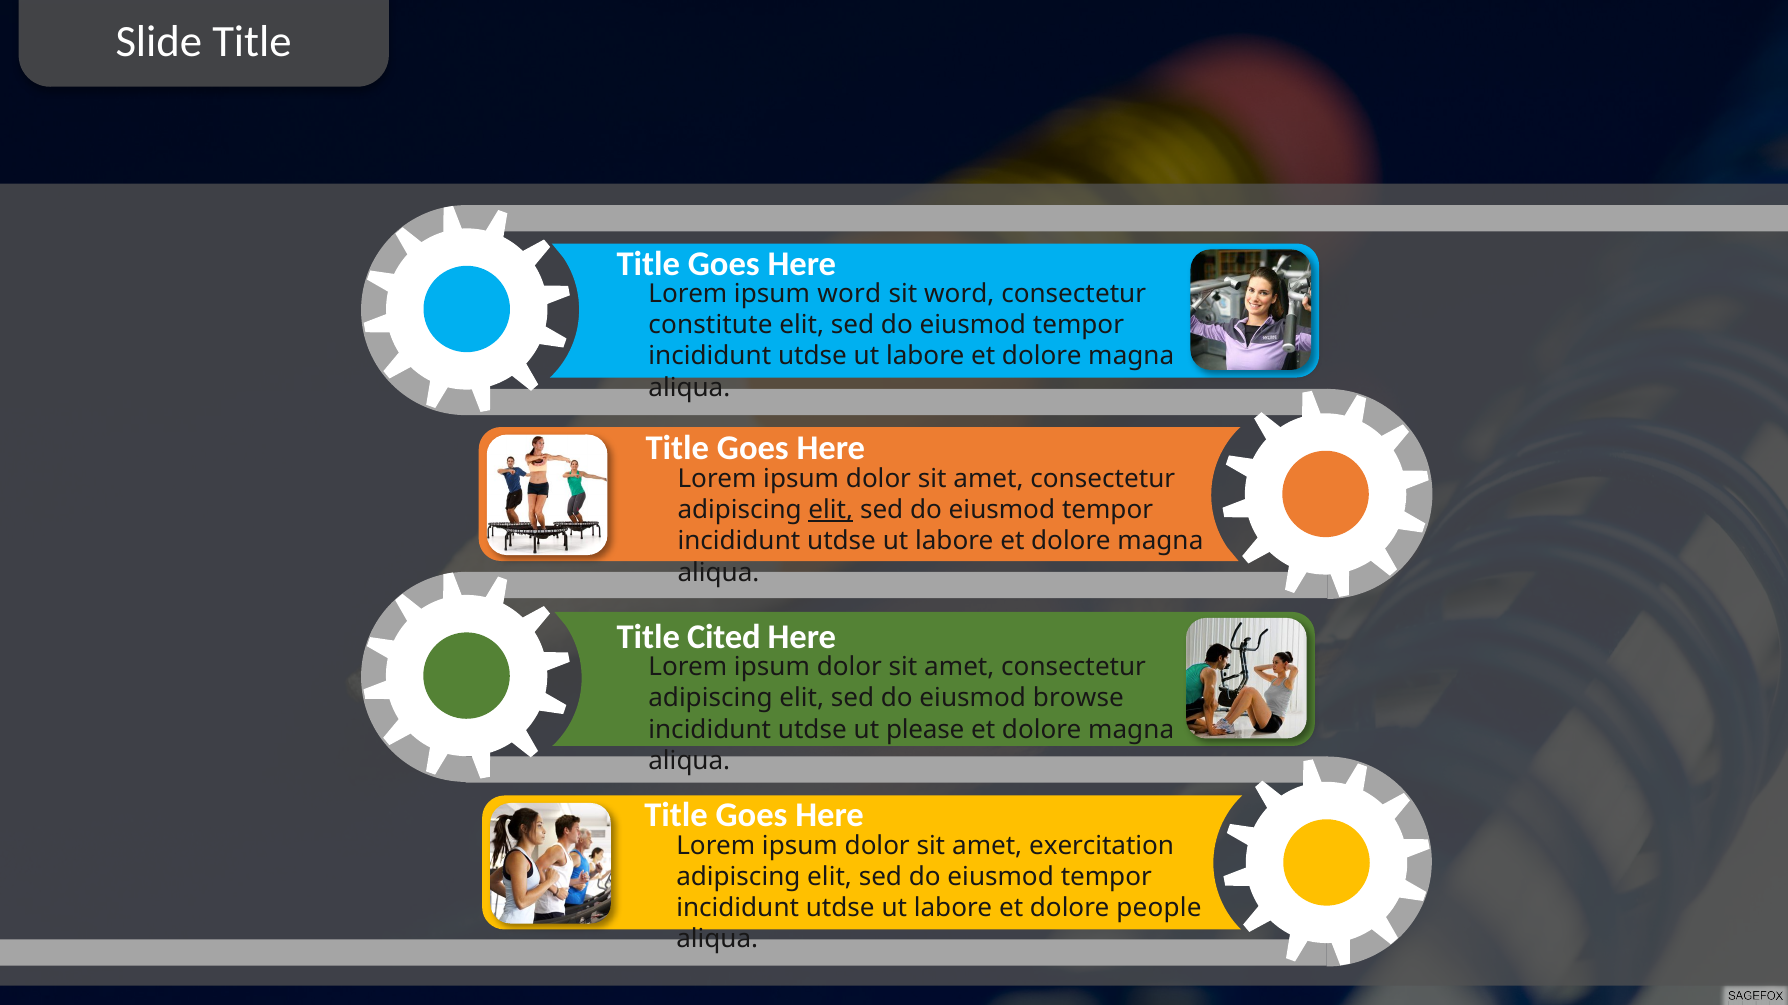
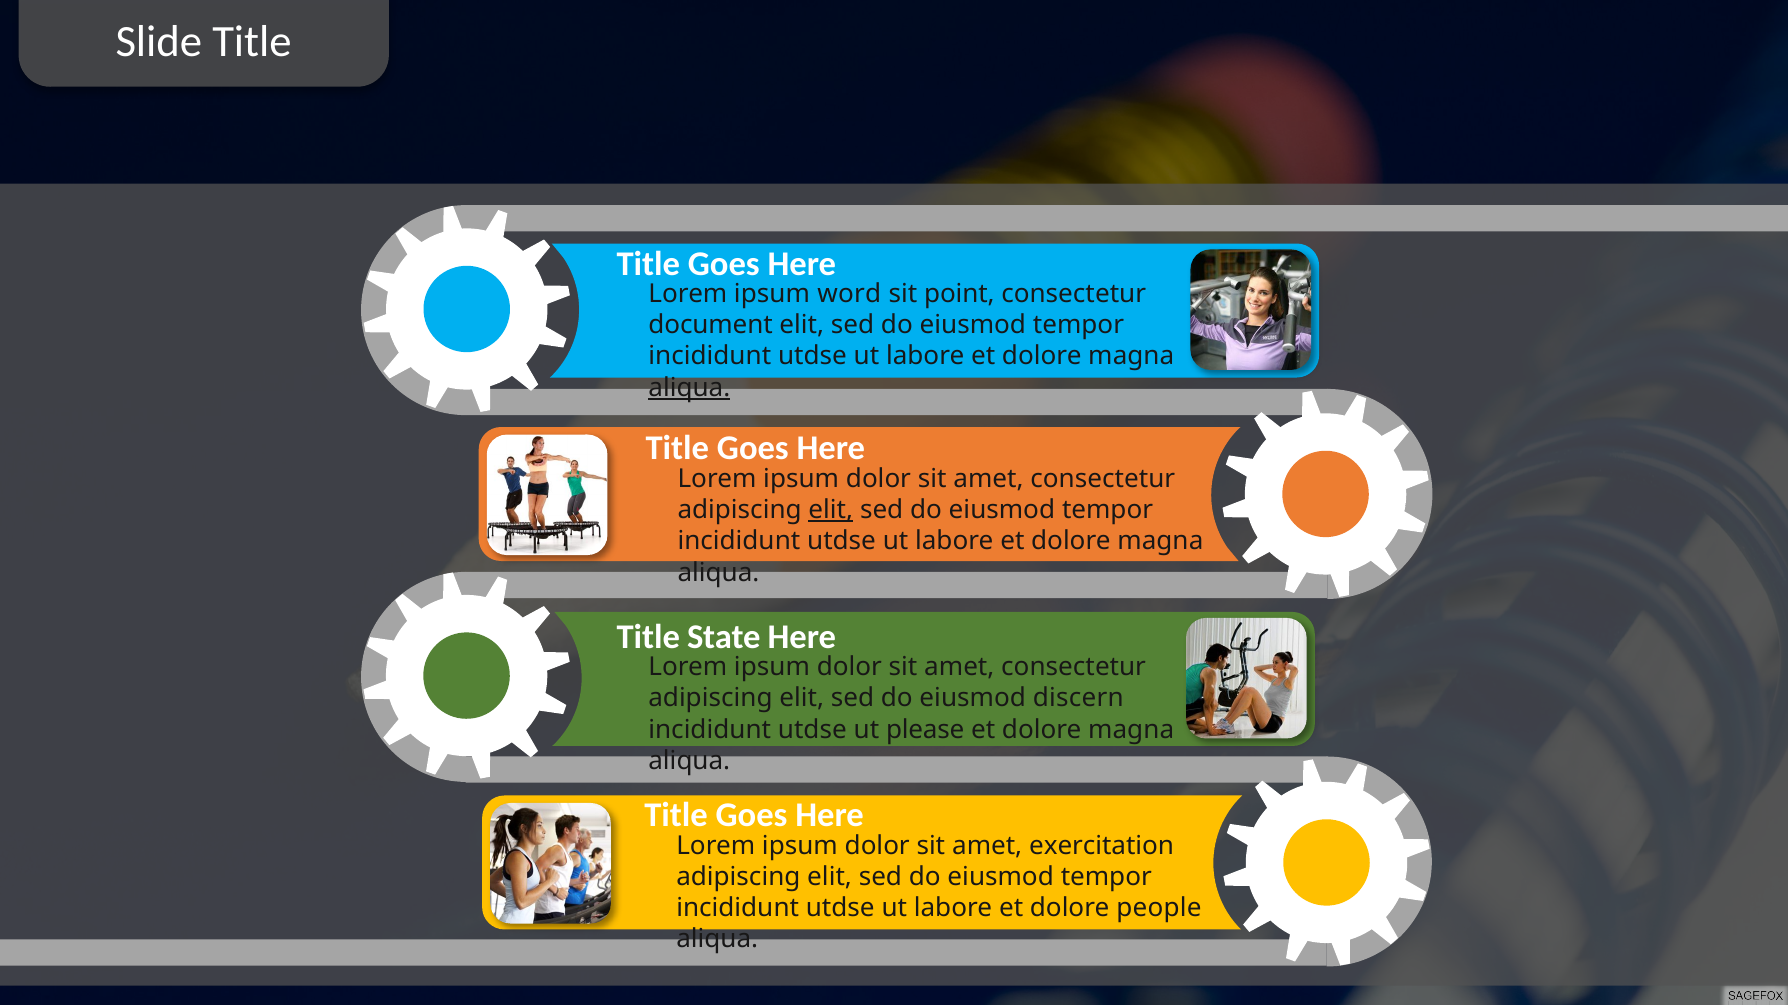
sit word: word -> point
constitute: constitute -> document
aliqua at (689, 388) underline: none -> present
Cited: Cited -> State
browse: browse -> discern
